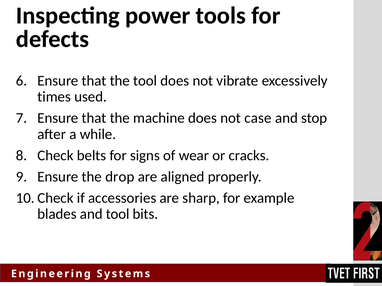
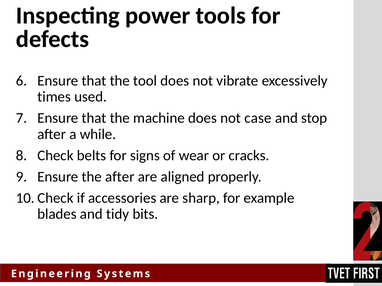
the drop: drop -> after
and tool: tool -> tidy
